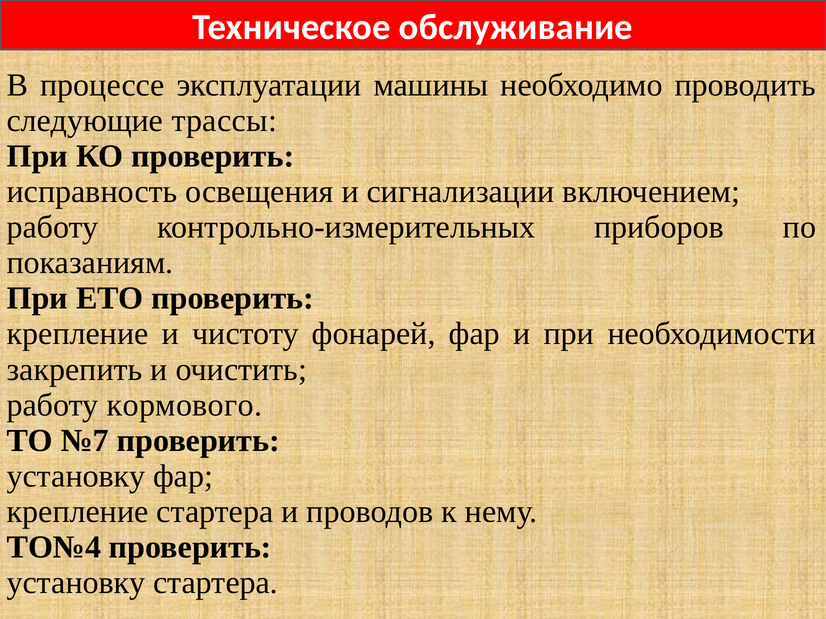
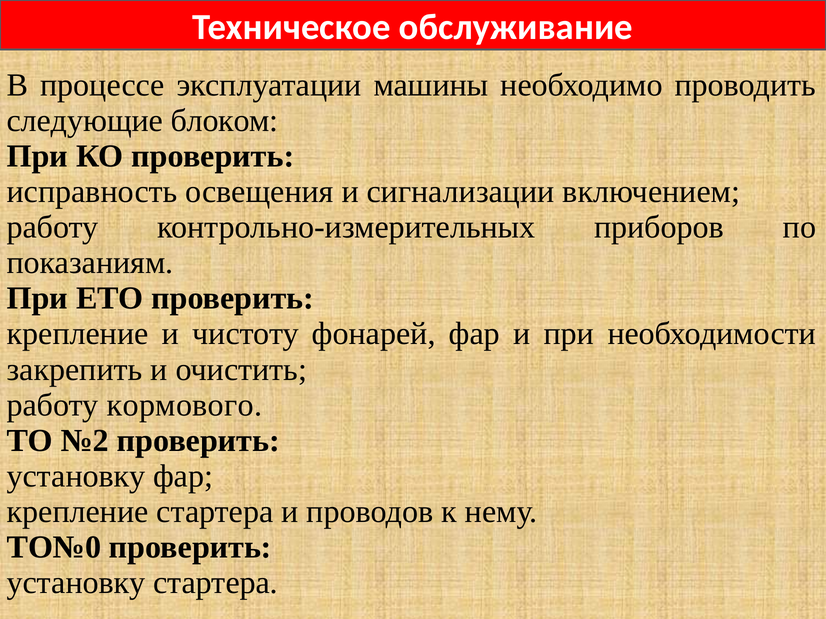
трассы: трассы -> блоком
№7: №7 -> №2
ТО№4: ТО№4 -> ТО№0
